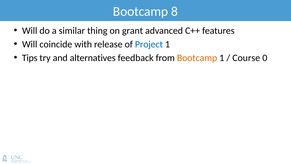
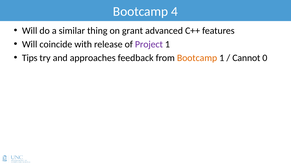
8: 8 -> 4
Project colour: blue -> purple
alternatives: alternatives -> approaches
Course: Course -> Cannot
